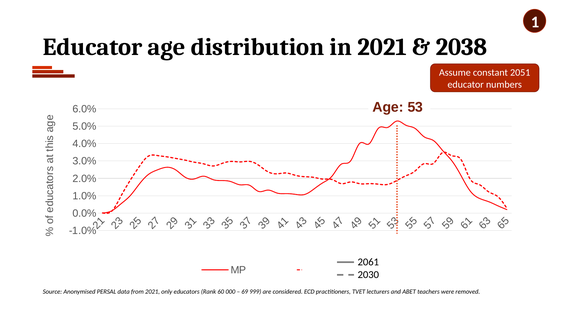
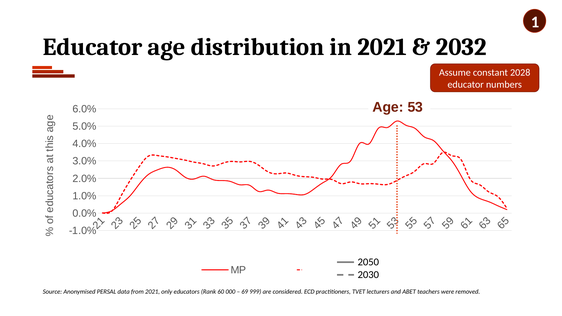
2038: 2038 -> 2032
2051: 2051 -> 2028
2061: 2061 -> 2050
